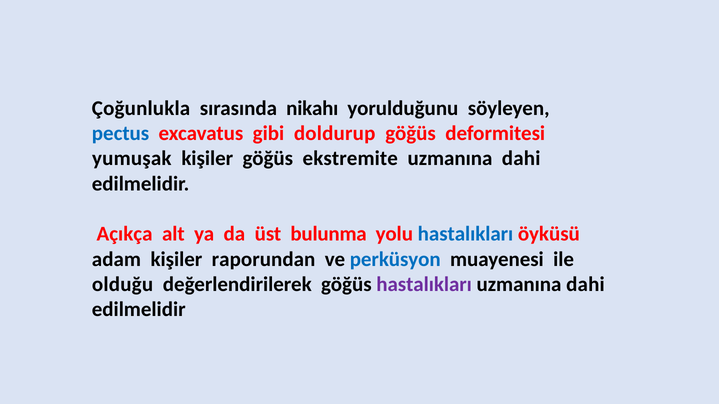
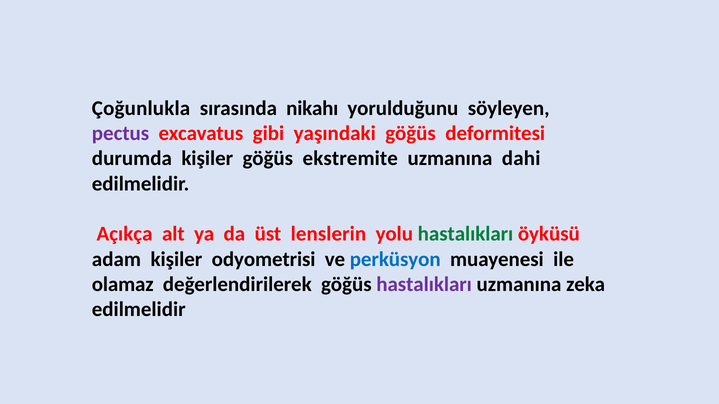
pectus colour: blue -> purple
doldurup: doldurup -> yaşındaki
yumuşak: yumuşak -> durumda
bulunma: bulunma -> lenslerin
hastalıkları at (465, 234) colour: blue -> green
raporundan: raporundan -> odyometrisi
olduğu: olduğu -> olamaz
dahi at (585, 285): dahi -> zeka
